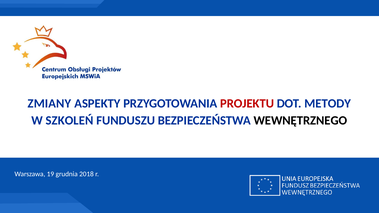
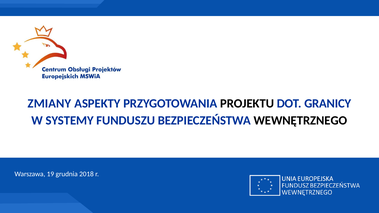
PROJEKTU colour: red -> black
METODY: METODY -> GRANICY
SZKOLEŃ: SZKOLEŃ -> SYSTEMY
